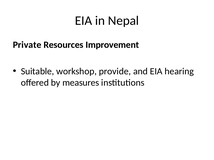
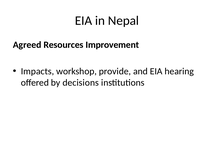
Private: Private -> Agreed
Suitable: Suitable -> Impacts
measures: measures -> decisions
